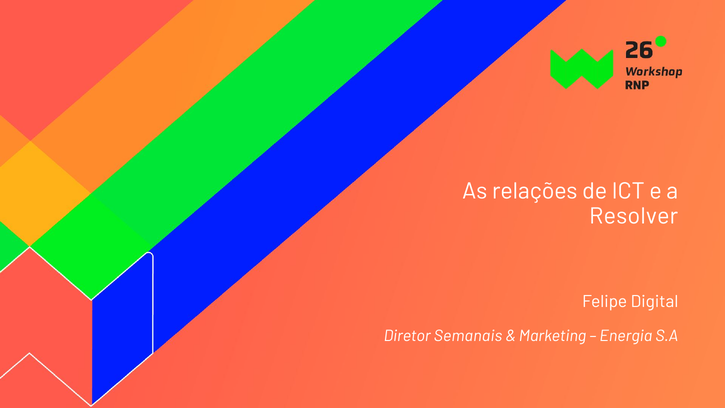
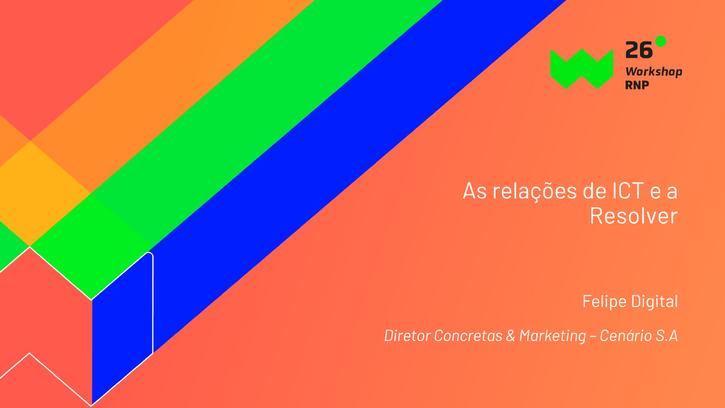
Semanais: Semanais -> Concretas
Energia: Energia -> Cenário
